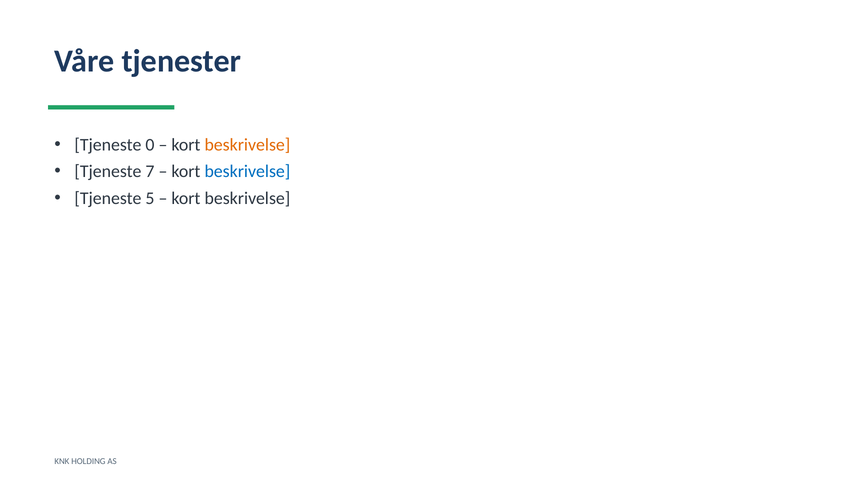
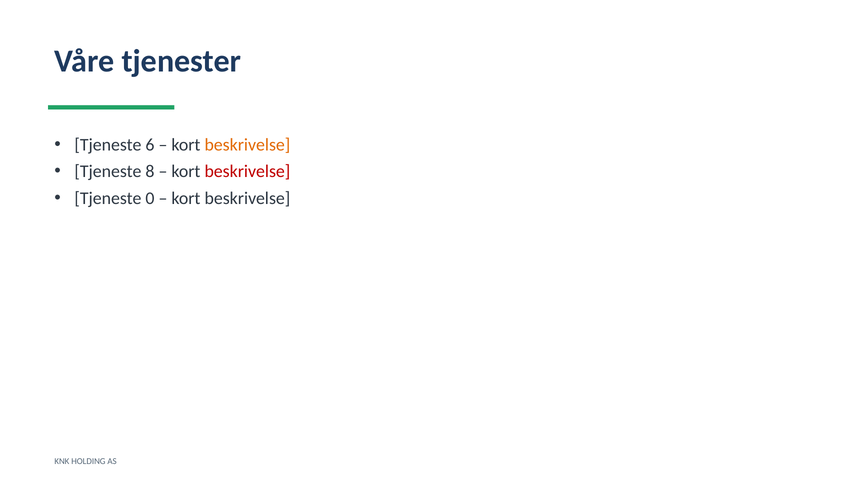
0: 0 -> 6
7: 7 -> 8
beskrivelse at (247, 172) colour: blue -> red
5: 5 -> 0
